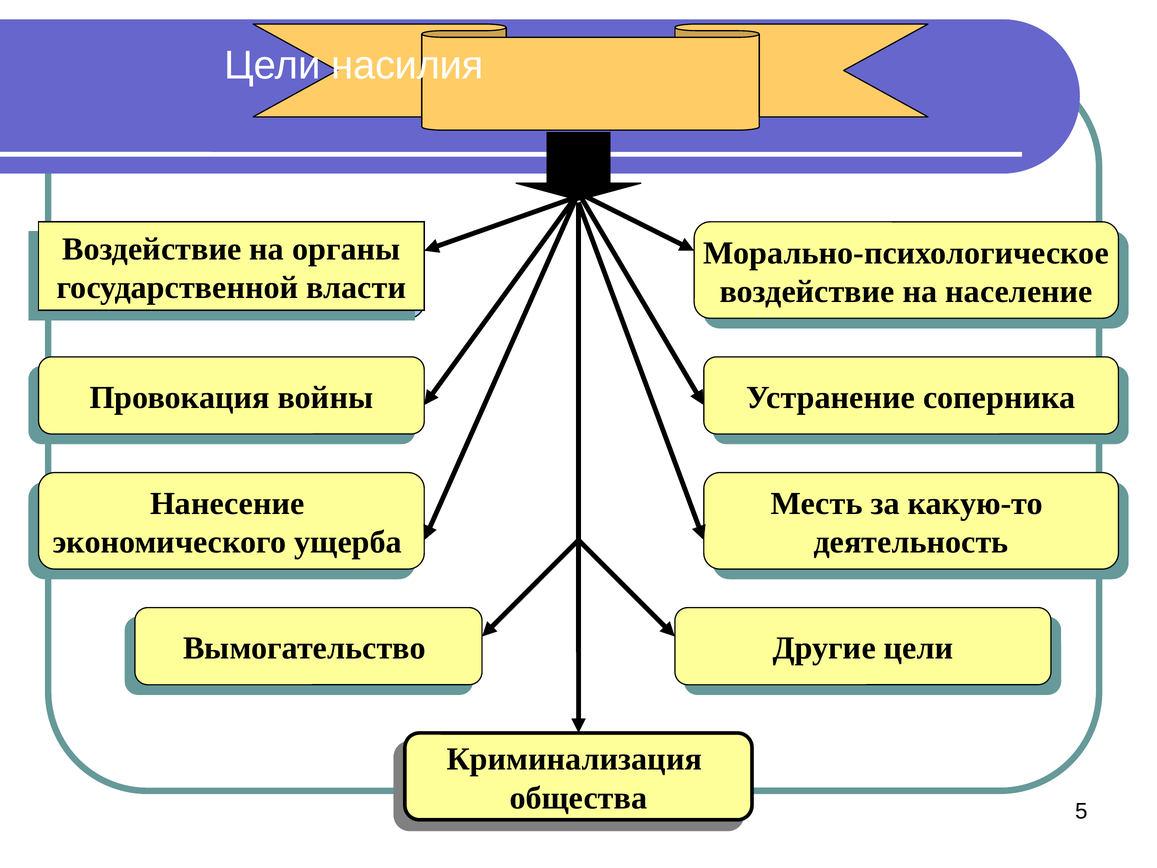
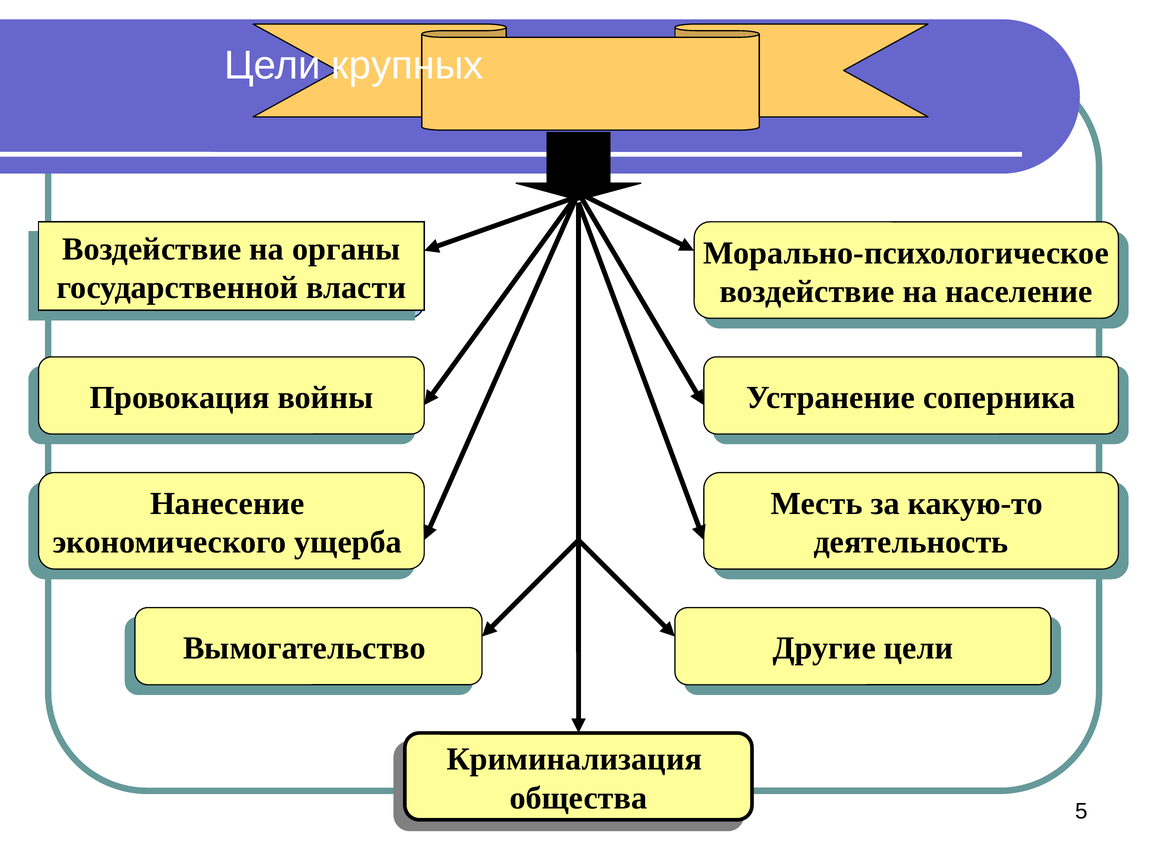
насилия: насилия -> крупных
